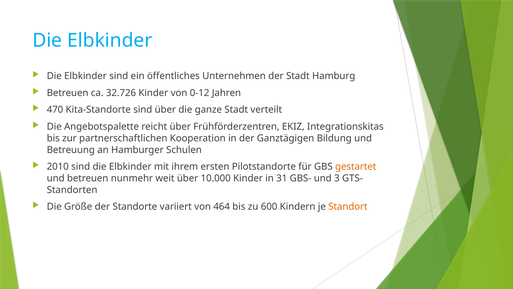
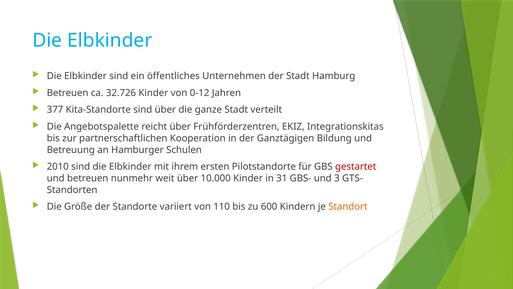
470: 470 -> 377
gestartet colour: orange -> red
464: 464 -> 110
